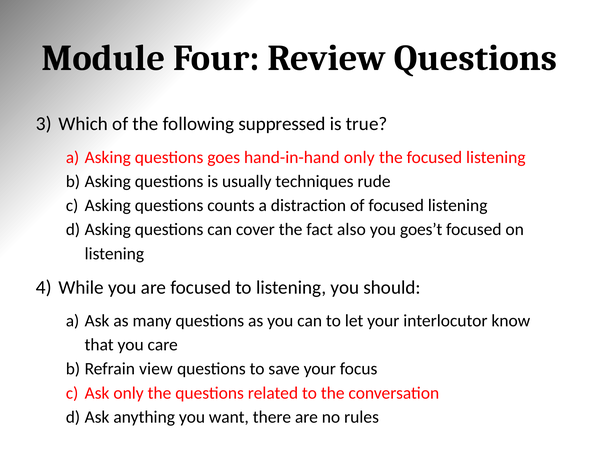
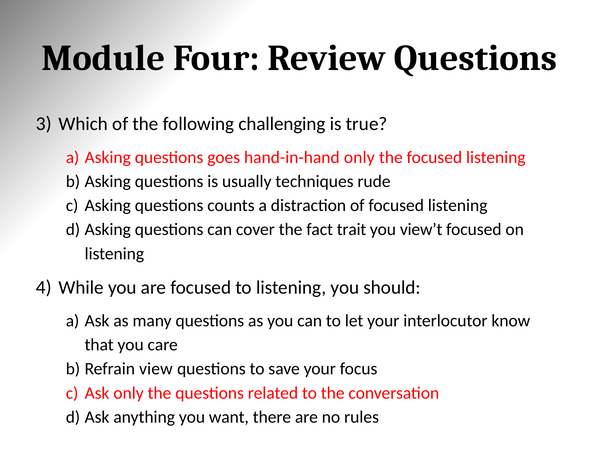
suppressed: suppressed -> challenging
also: also -> trait
goes’t: goes’t -> view’t
